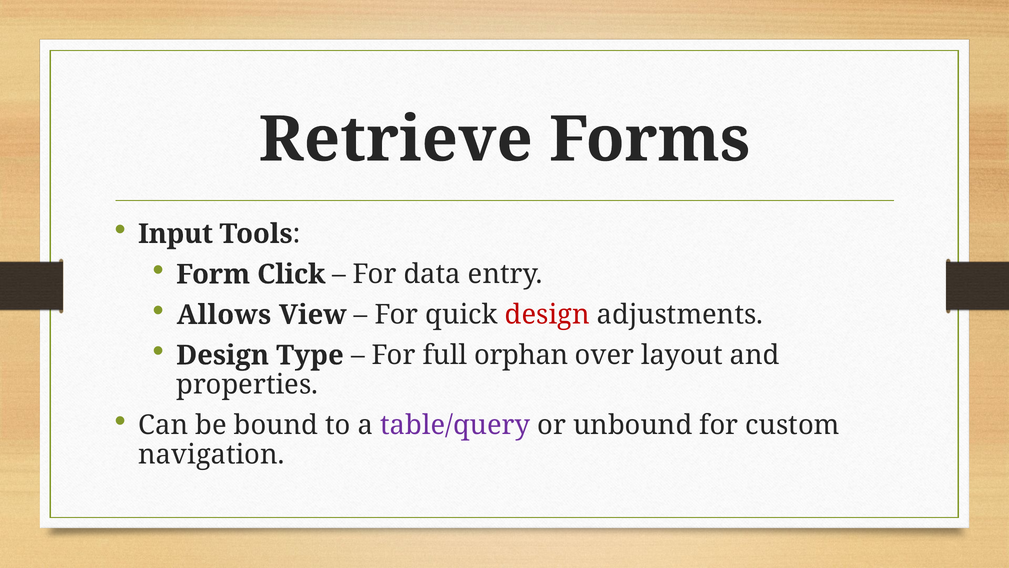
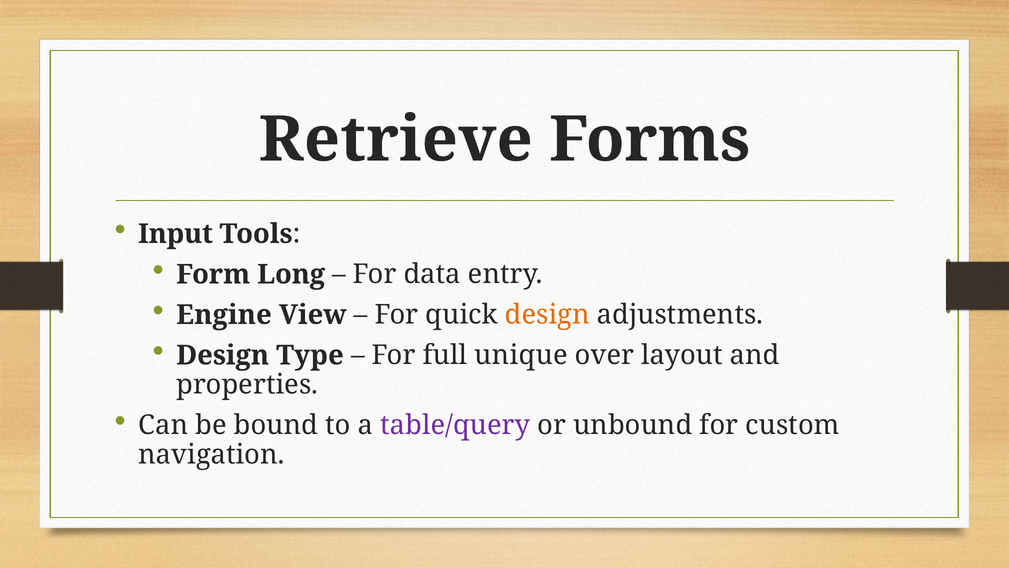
Click: Click -> Long
Allows: Allows -> Engine
design at (547, 315) colour: red -> orange
orphan: orphan -> unique
